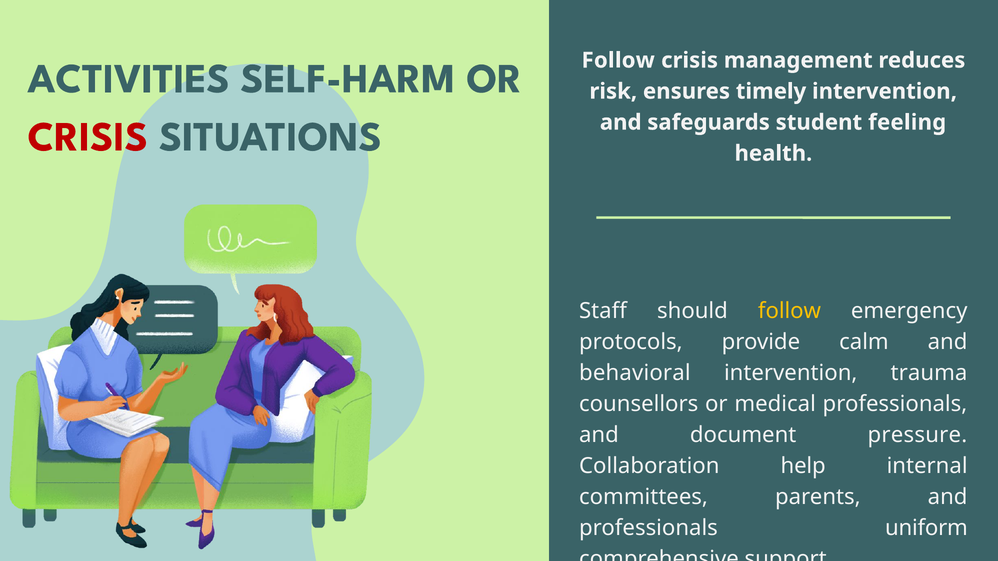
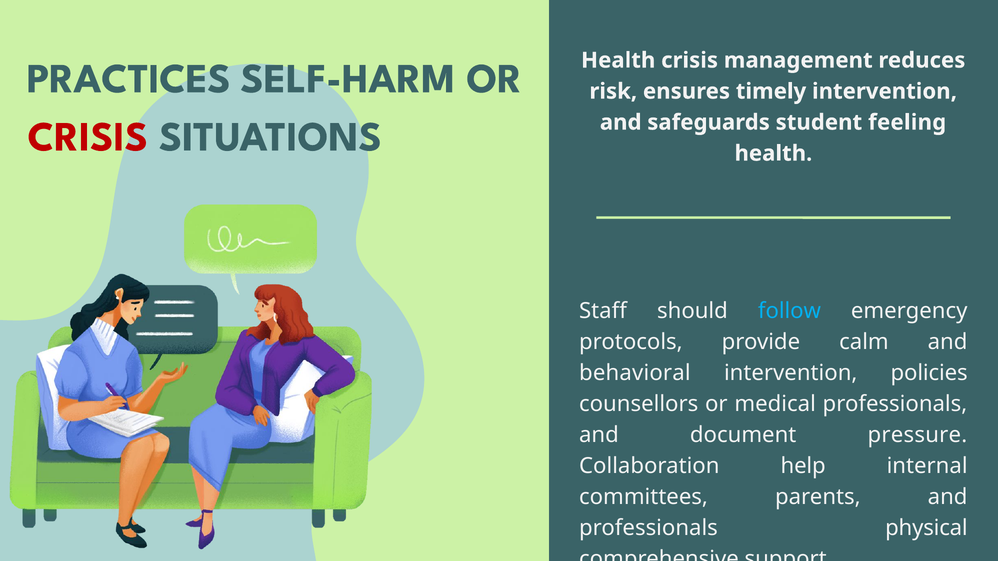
Follow at (618, 60): Follow -> Health
ACTIVITIES: ACTIVITIES -> PRACTICES
follow at (789, 311) colour: yellow -> light blue
trauma: trauma -> policies
uniform: uniform -> physical
